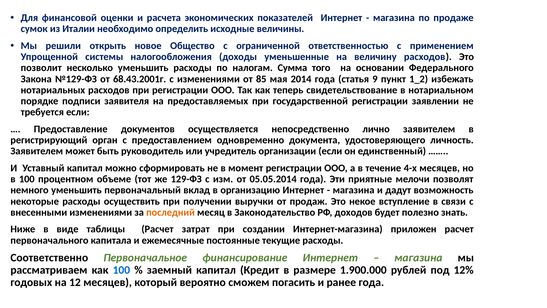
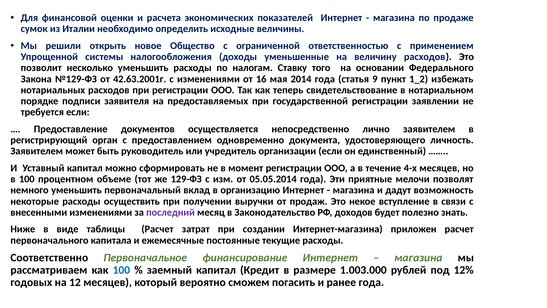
Сумма: Сумма -> Ставку
68.43.2001г: 68.43.2001г -> 42.63.2001г
85: 85 -> 16
последний colour: orange -> purple
1.900.000: 1.900.000 -> 1.003.000
